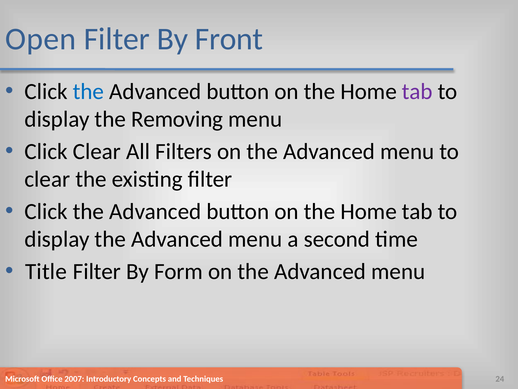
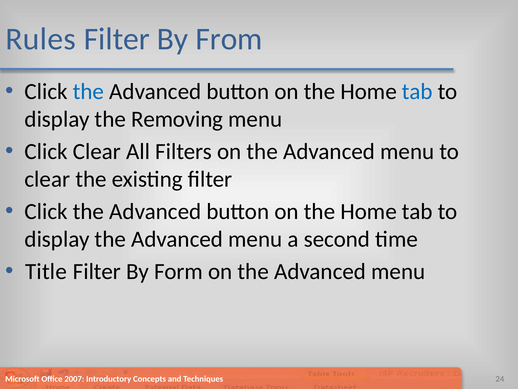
Open: Open -> Rules
Front: Front -> From
tab at (417, 91) colour: purple -> blue
